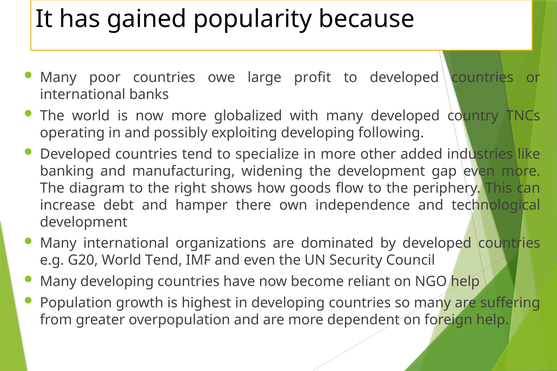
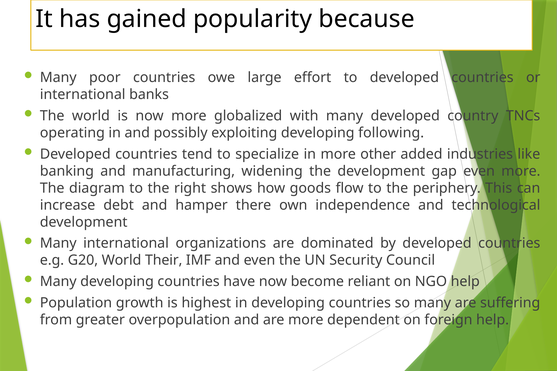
profit: profit -> effort
World Tend: Tend -> Their
